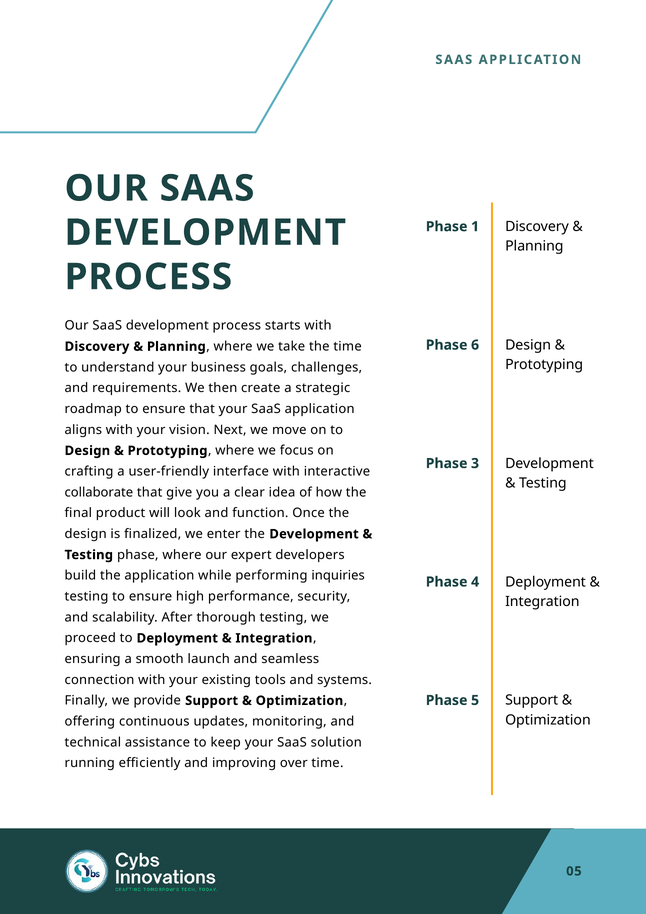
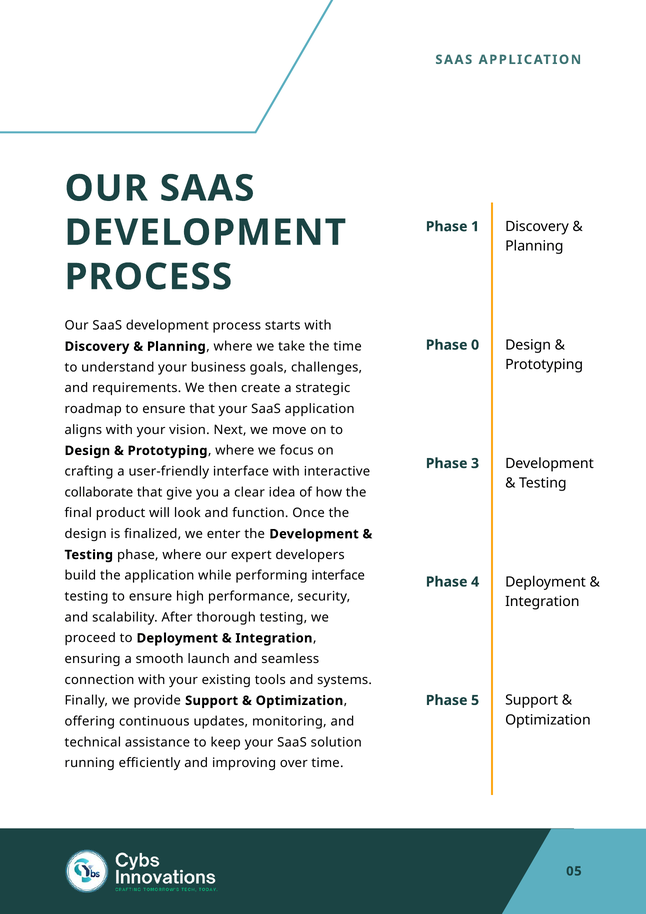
6: 6 -> 0
performing inquiries: inquiries -> interface
